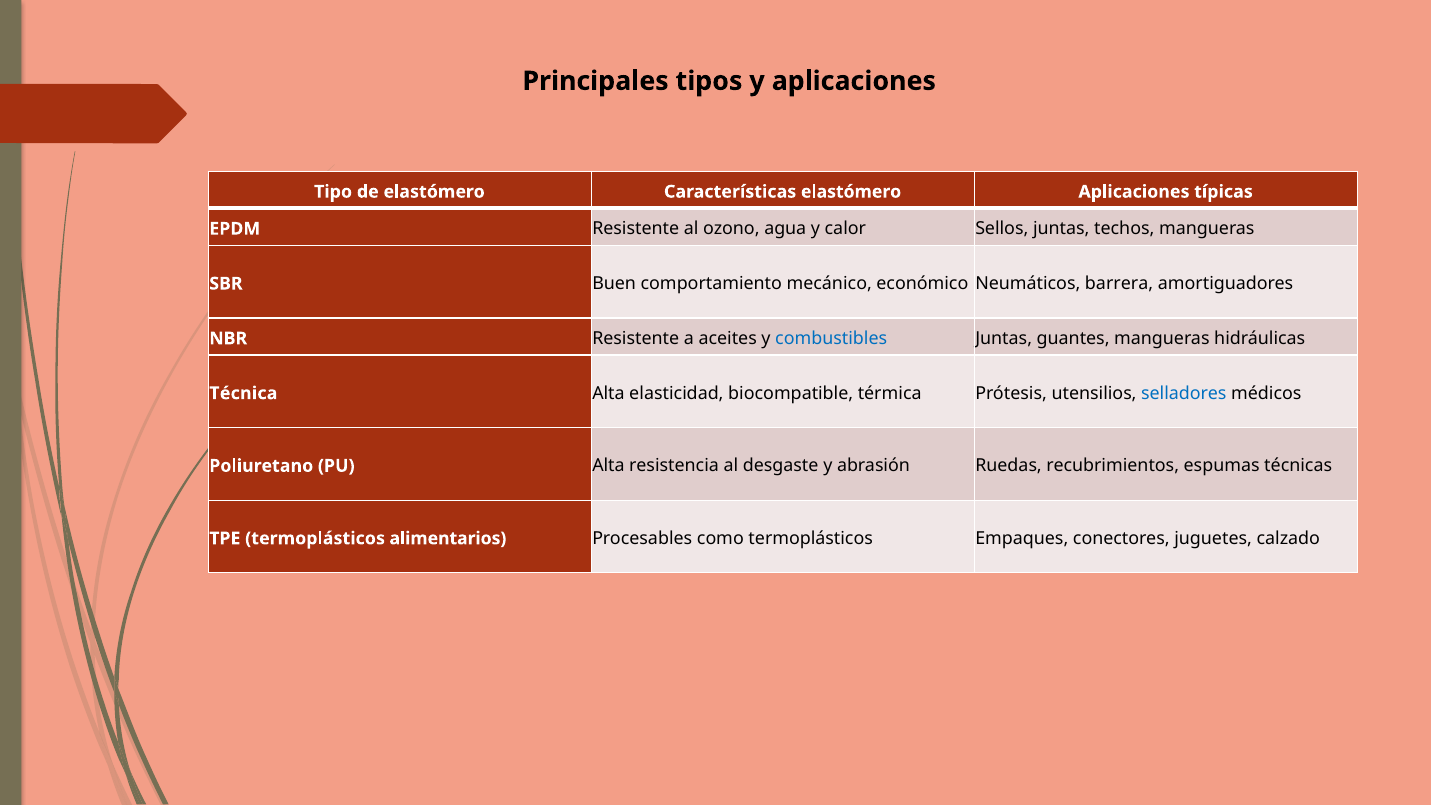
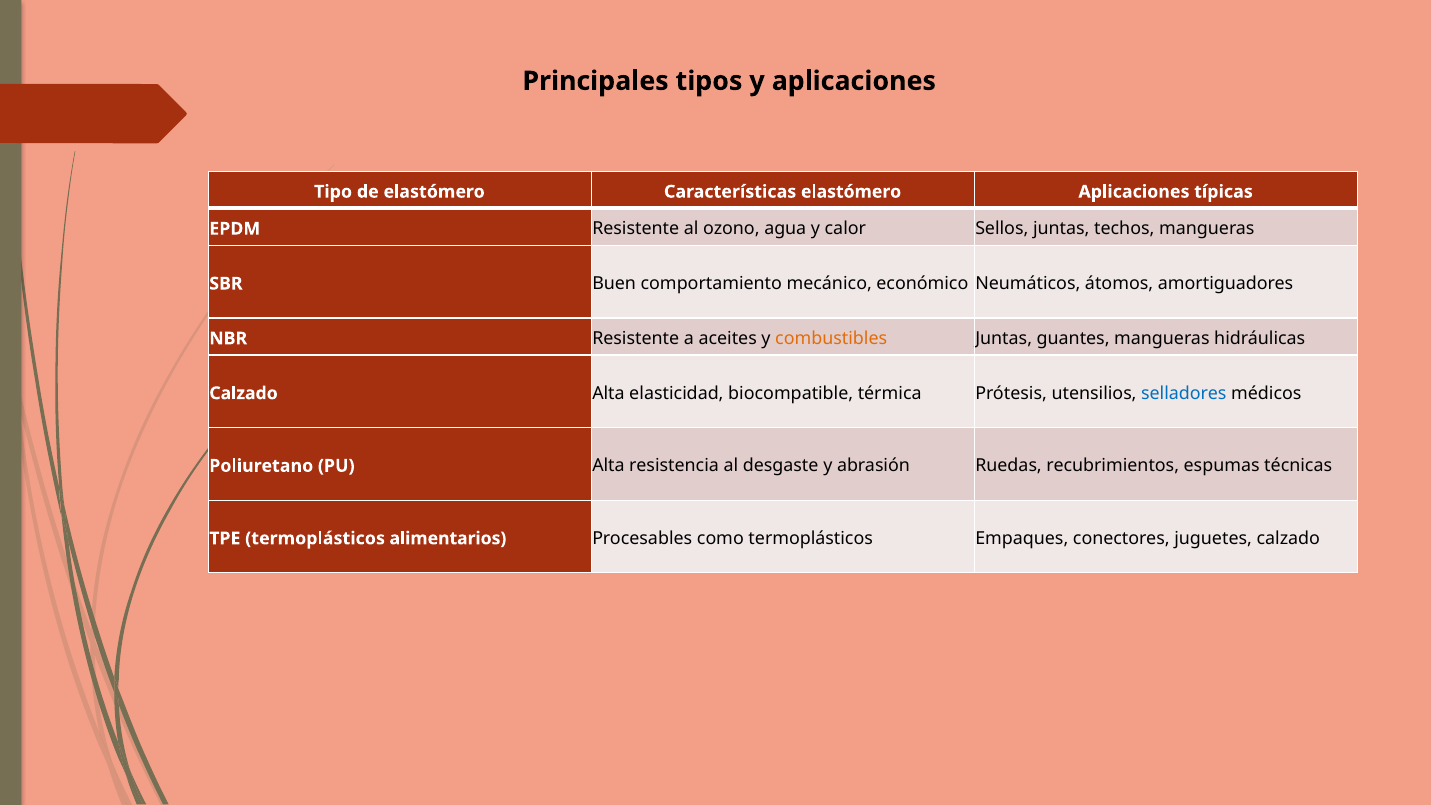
barrera: barrera -> átomos
combustibles colour: blue -> orange
Técnica at (243, 393): Técnica -> Calzado
